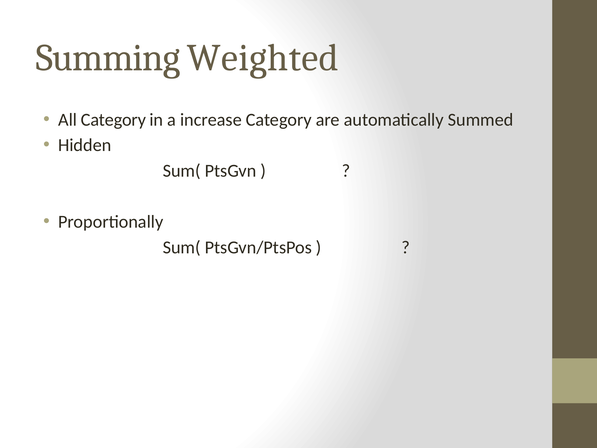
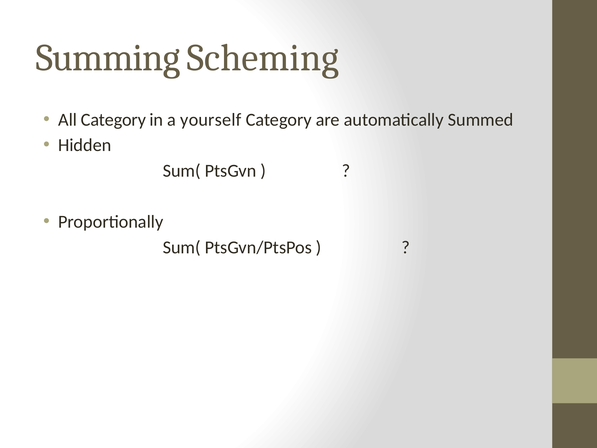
Weighted: Weighted -> Scheming
increase: increase -> yourself
